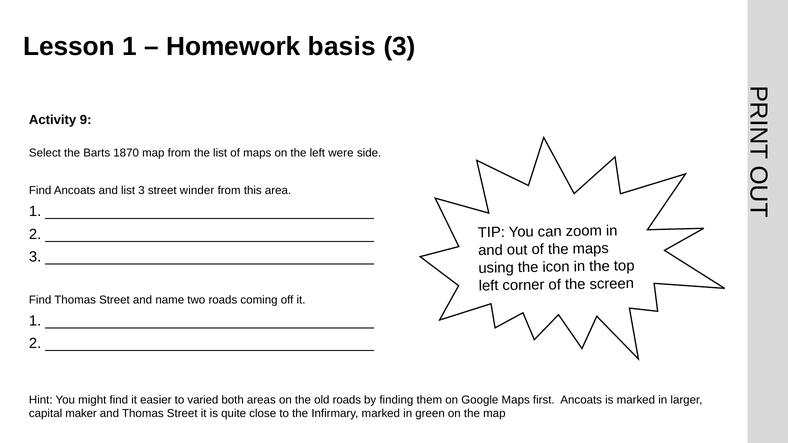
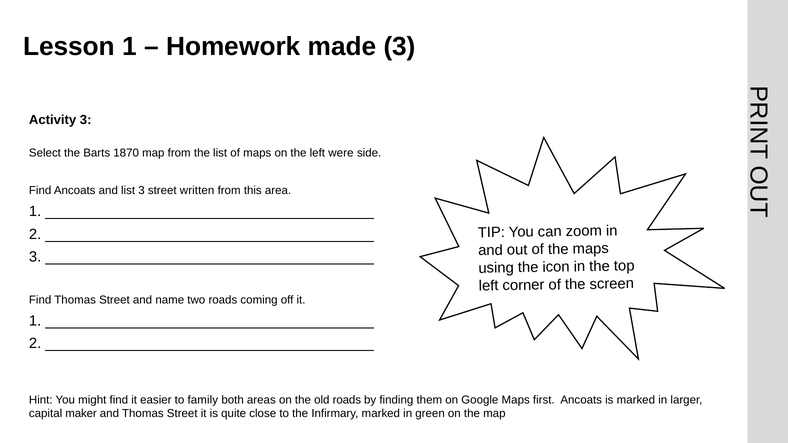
basis: basis -> made
Activity 9: 9 -> 3
winder: winder -> written
varied: varied -> family
